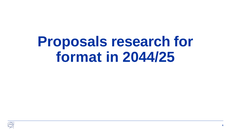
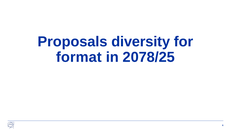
research: research -> diversity
2044/25: 2044/25 -> 2078/25
